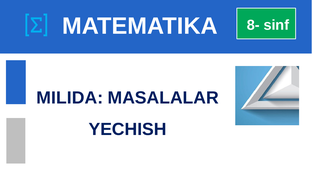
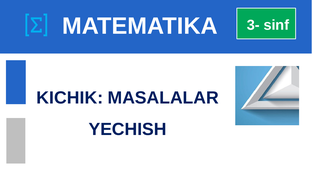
8-: 8- -> 3-
MILIDA: MILIDA -> KICHIK
